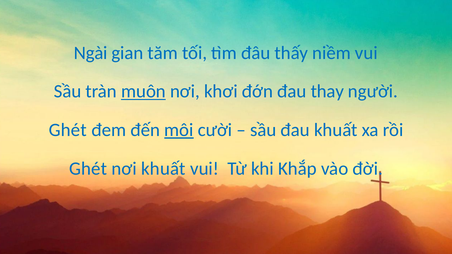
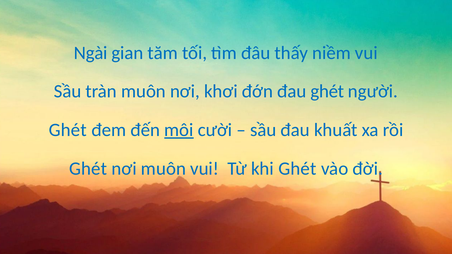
muôn at (143, 91) underline: present -> none
đau thay: thay -> ghét
nơi khuất: khuất -> muôn
khi Khắp: Khắp -> Ghét
